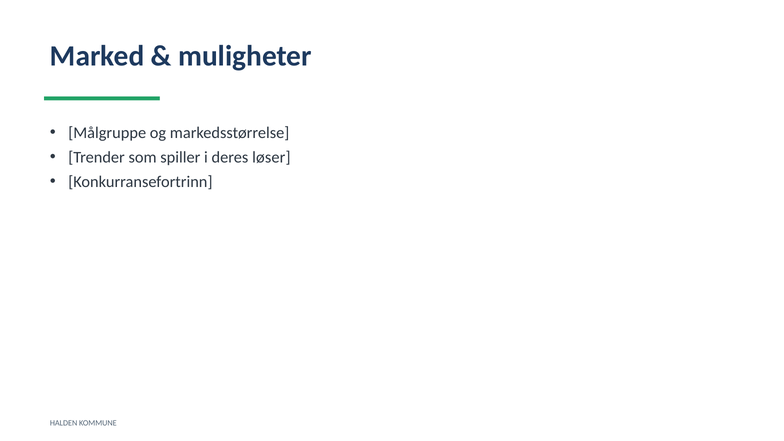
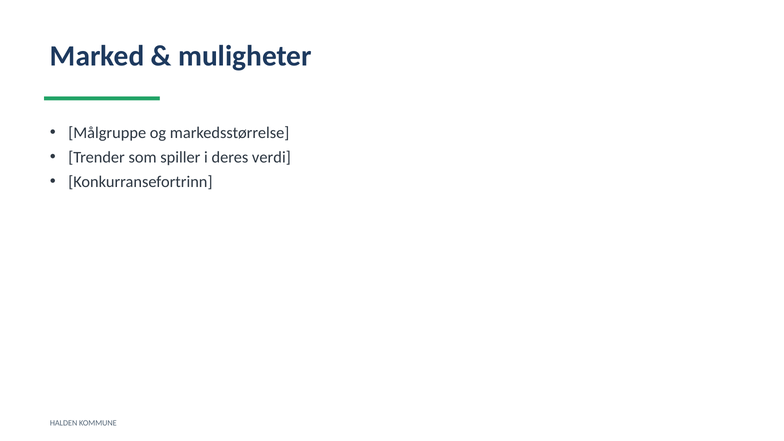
løser: løser -> verdi
